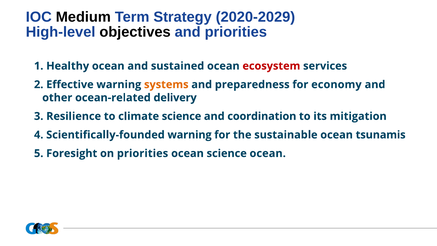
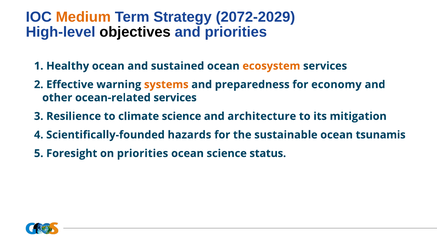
Medium colour: black -> orange
2020-2029: 2020-2029 -> 2072-2029
ecosystem colour: red -> orange
ocean-related delivery: delivery -> services
coordination: coordination -> architecture
Scientifically-founded warning: warning -> hazards
science ocean: ocean -> status
